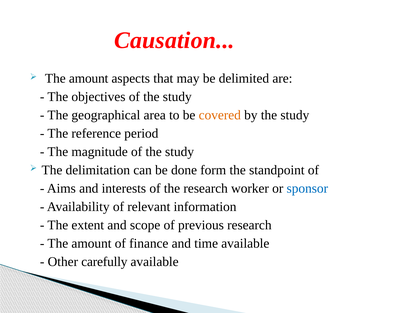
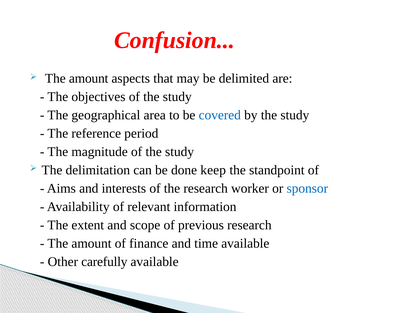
Causation: Causation -> Confusion
covered colour: orange -> blue
form: form -> keep
